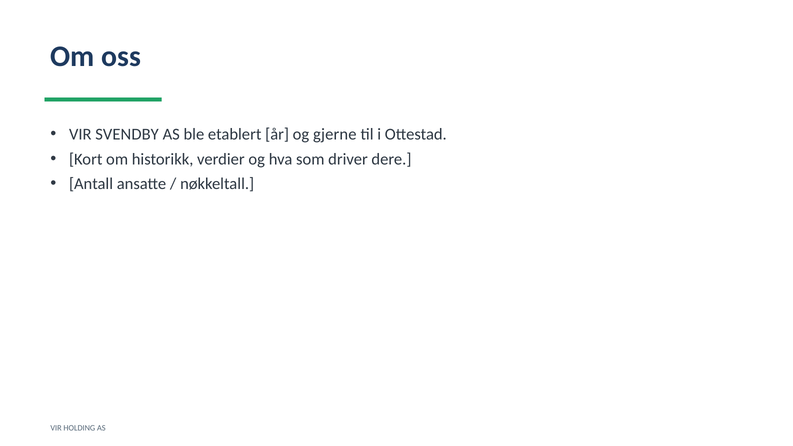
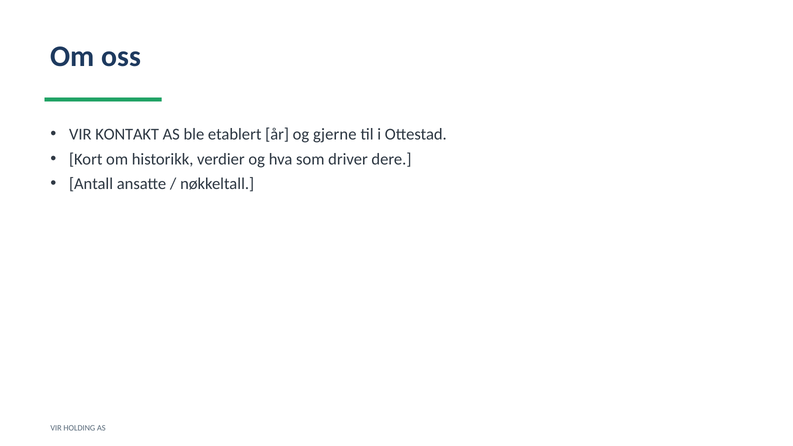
SVENDBY: SVENDBY -> KONTAKT
